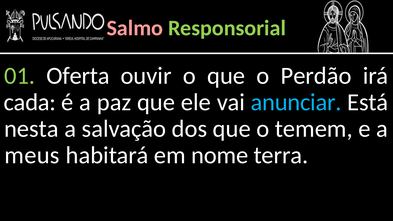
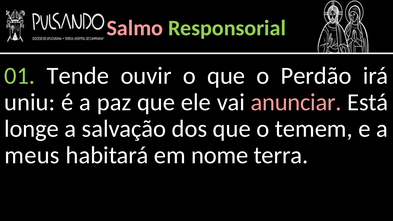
Oferta: Oferta -> Tende
cada: cada -> uniu
anunciar colour: light blue -> pink
nesta: nesta -> longe
